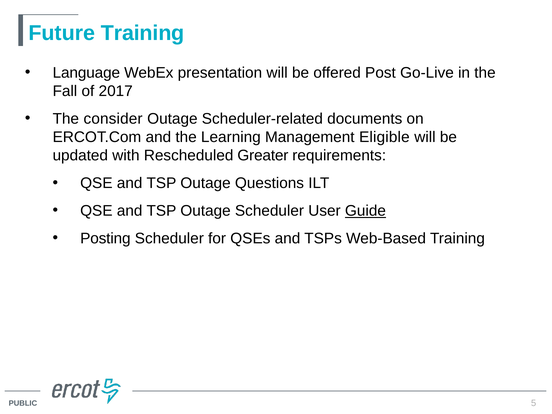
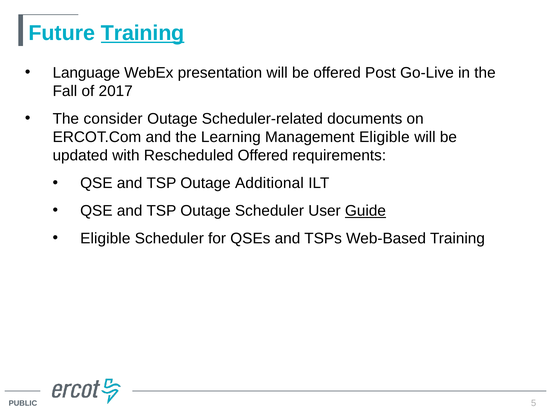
Training at (143, 33) underline: none -> present
Rescheduled Greater: Greater -> Offered
Questions: Questions -> Additional
Posting at (105, 238): Posting -> Eligible
